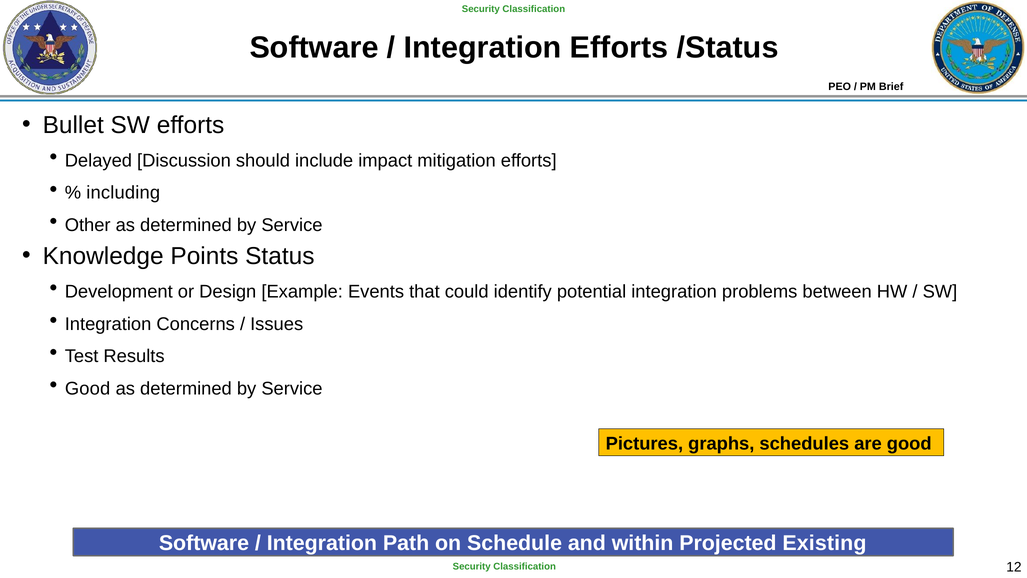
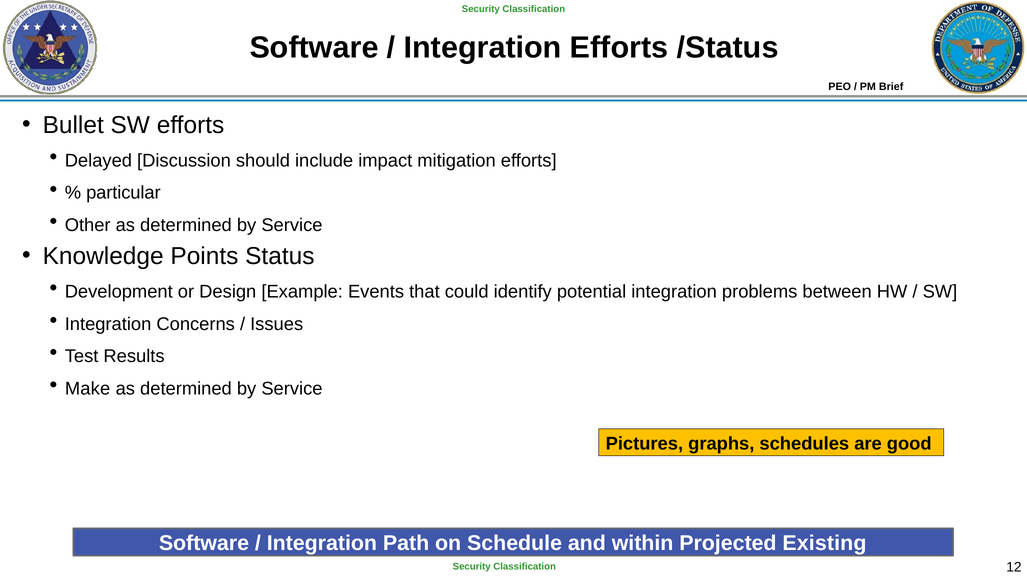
including: including -> particular
Good at (88, 388): Good -> Make
